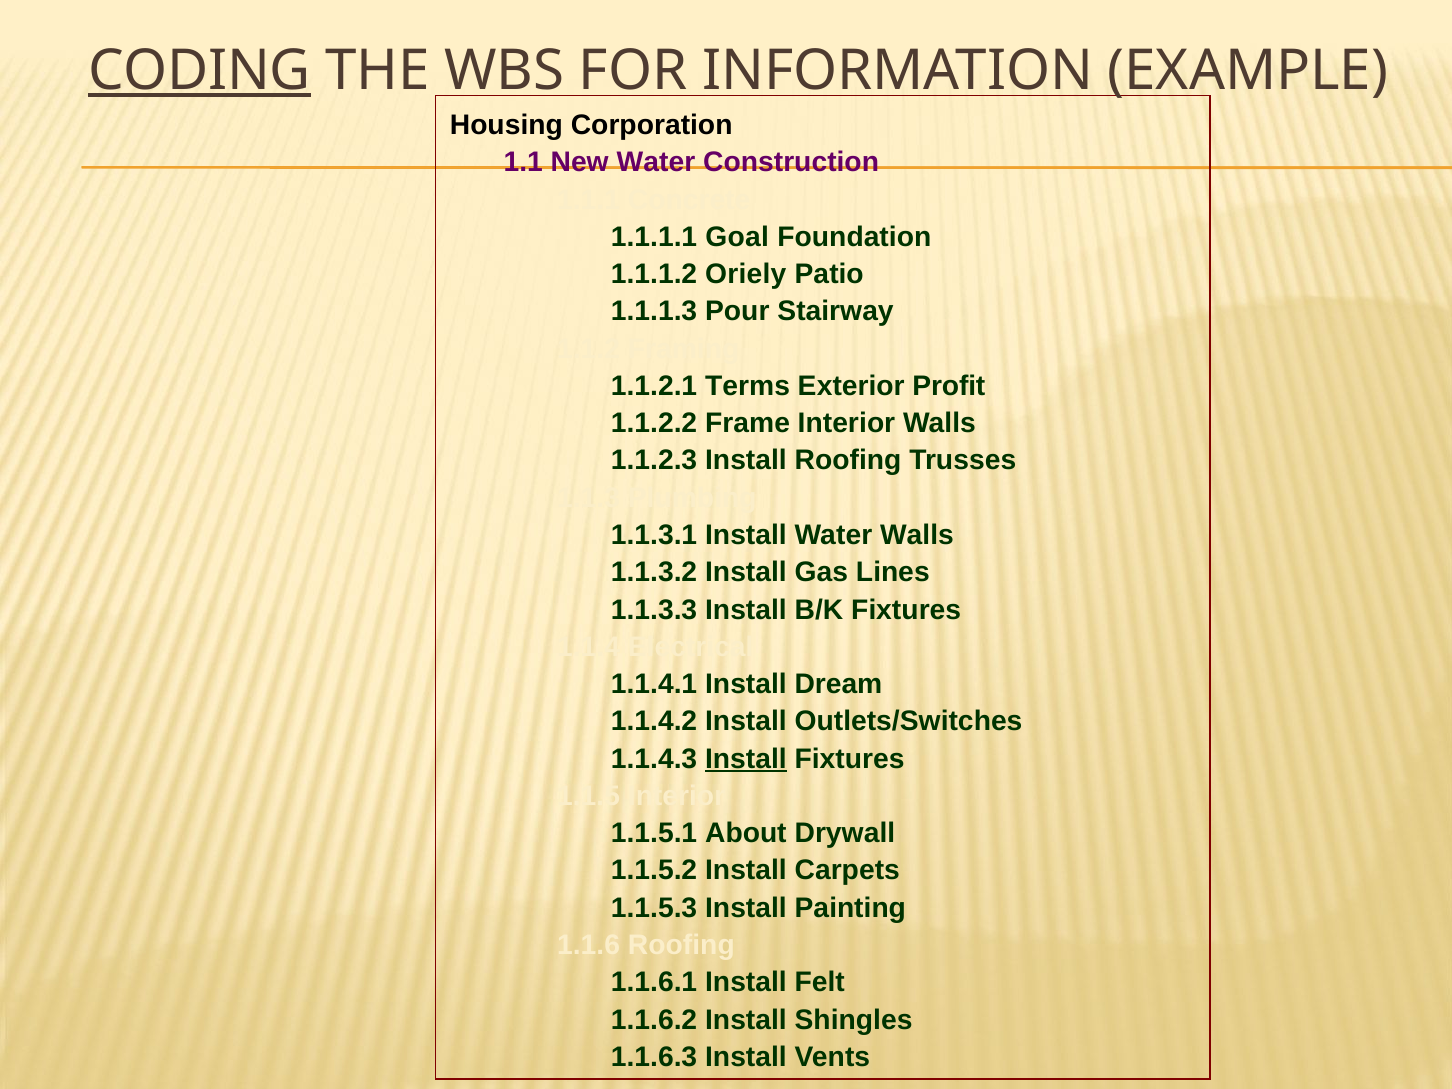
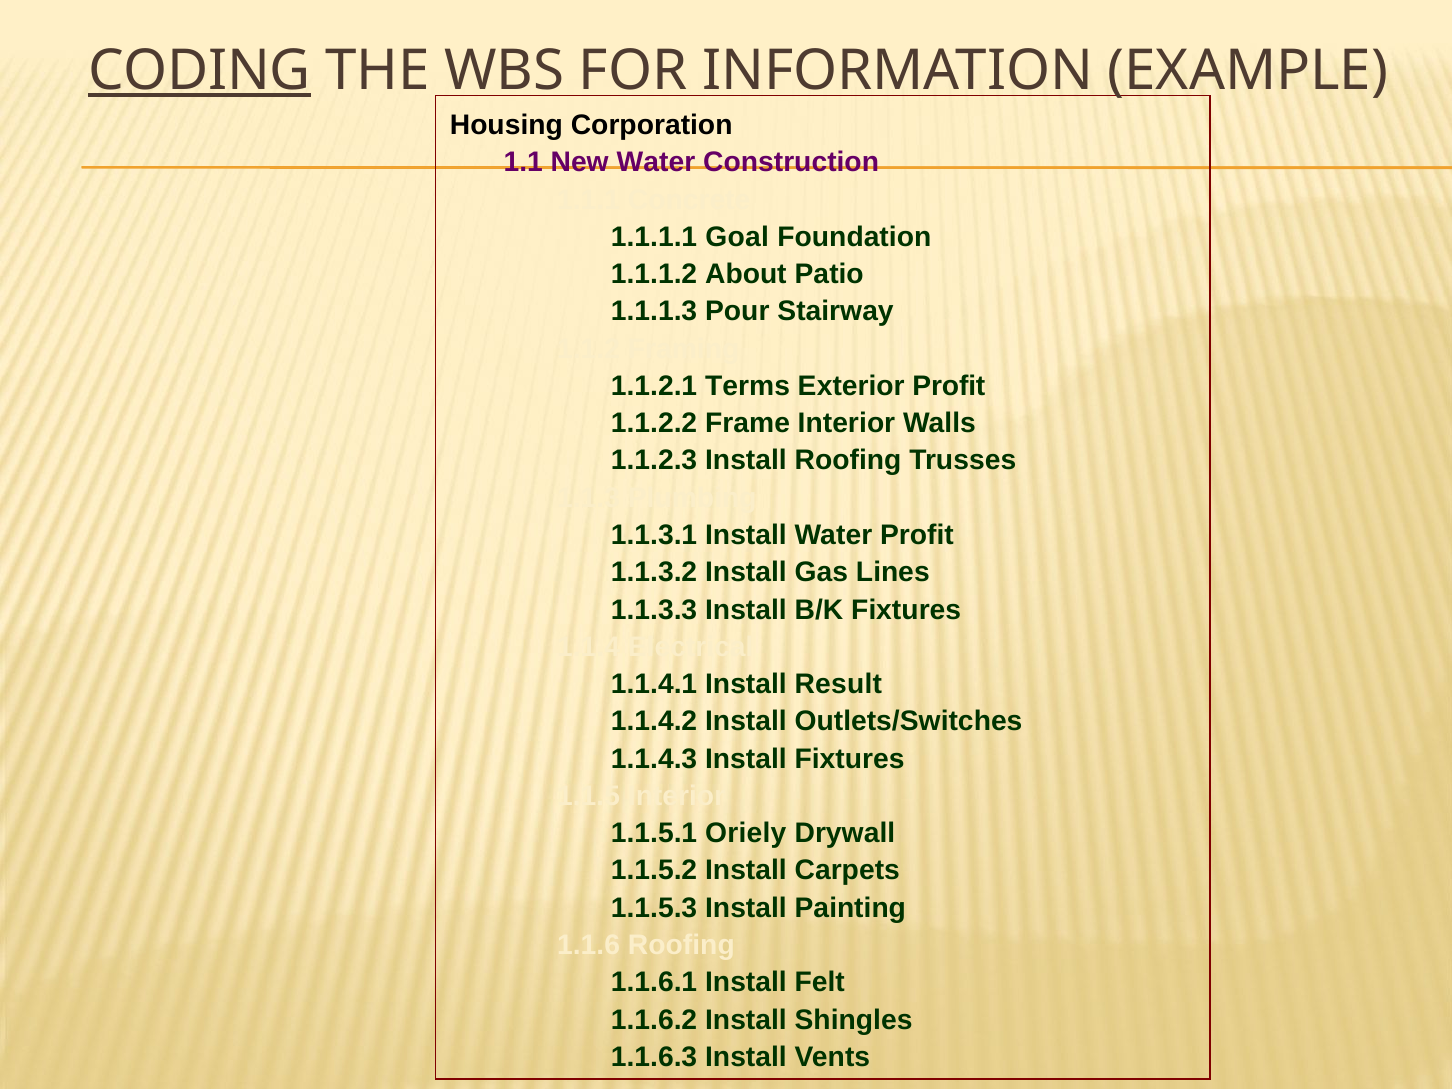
Oriely: Oriely -> About
Water Walls: Walls -> Profit
Dream: Dream -> Result
Install at (746, 759) underline: present -> none
About: About -> Oriely
